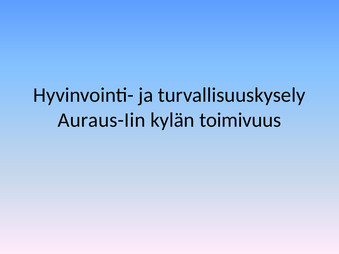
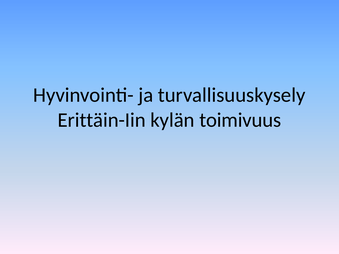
Auraus-Iin: Auraus-Iin -> Erittäin-Iin
